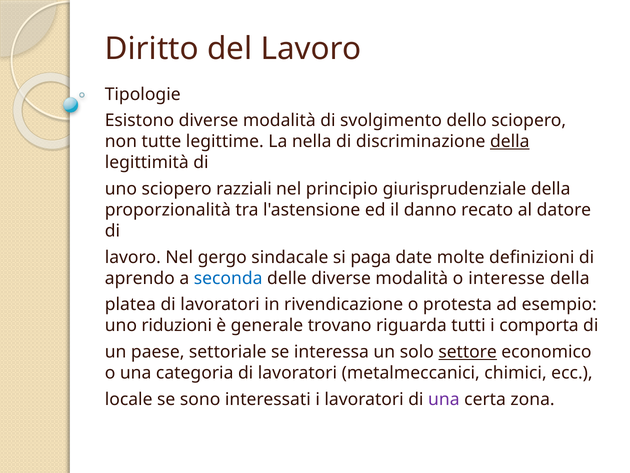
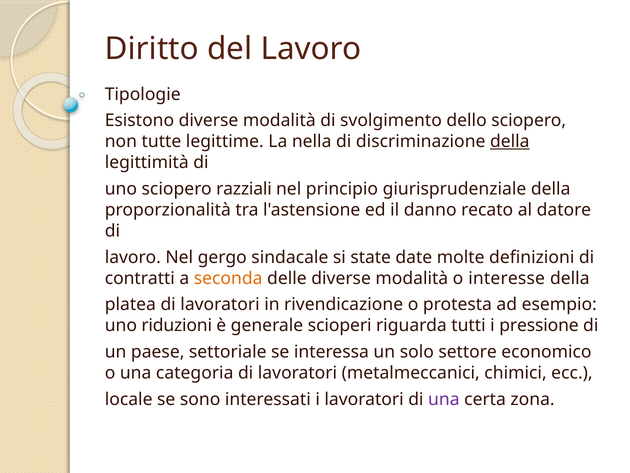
paga: paga -> state
aprendo: aprendo -> contratti
seconda colour: blue -> orange
trovano: trovano -> scioperi
comporta: comporta -> pressione
settore underline: present -> none
